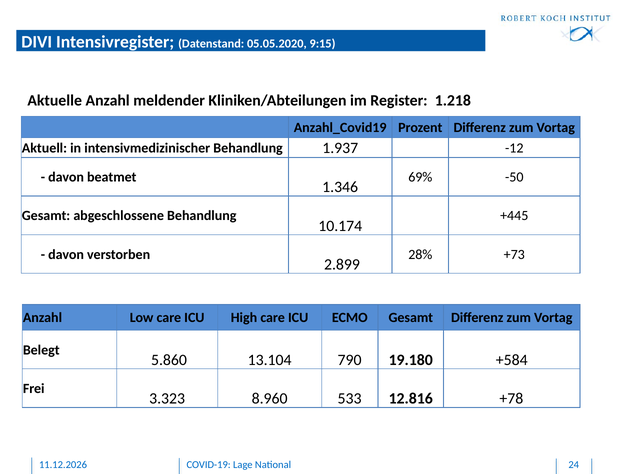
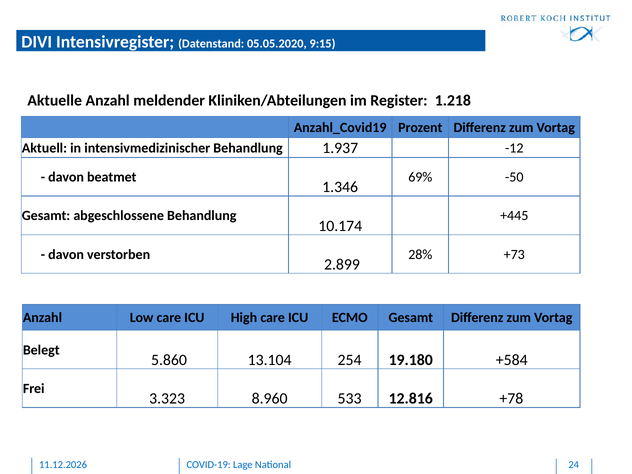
790: 790 -> 254
